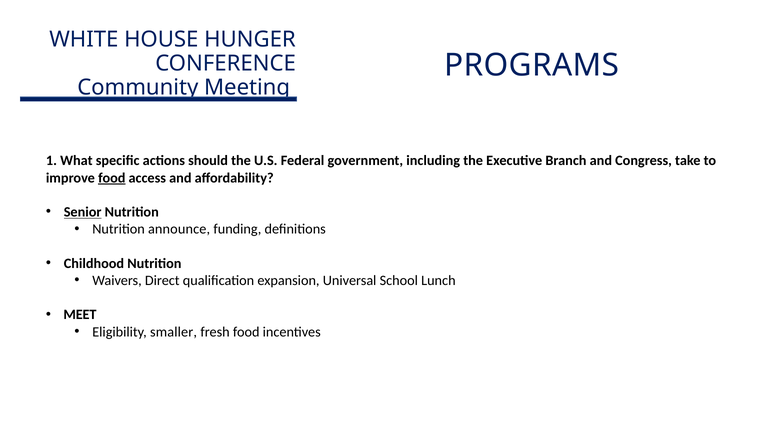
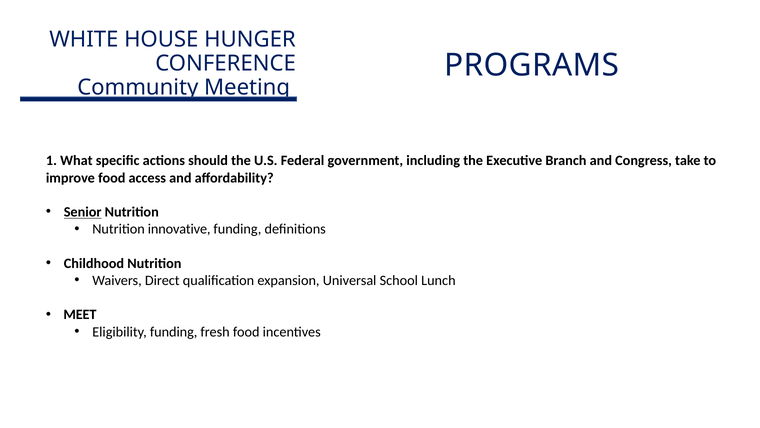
food at (112, 178) underline: present -> none
announce: announce -> innovative
Eligibility smaller: smaller -> funding
